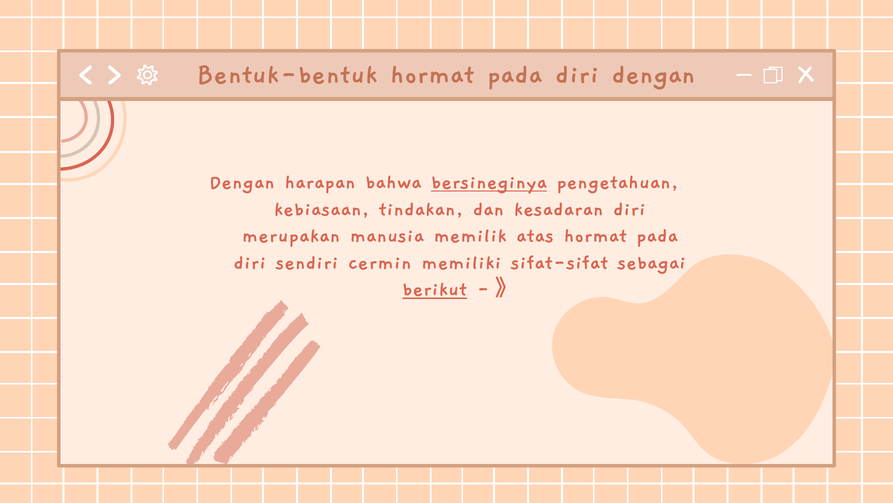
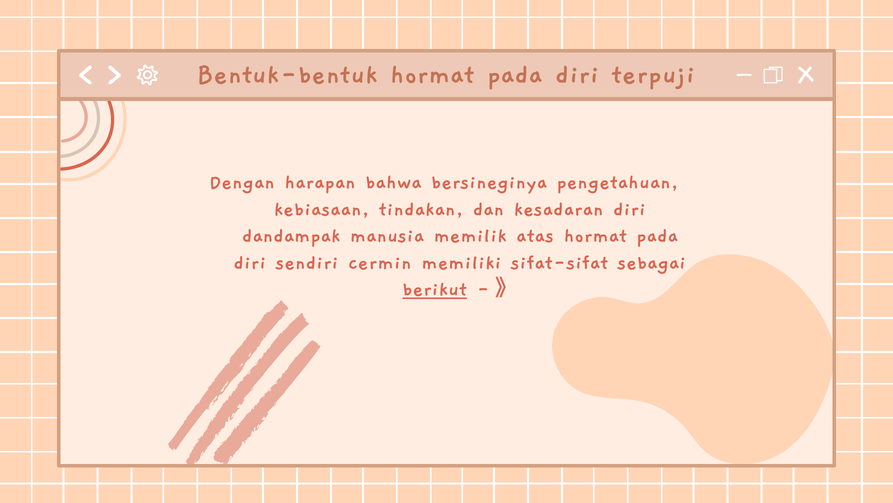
diri dengan: dengan -> terpuji
bersineginya underline: present -> none
merupakan: merupakan -> dandampak
